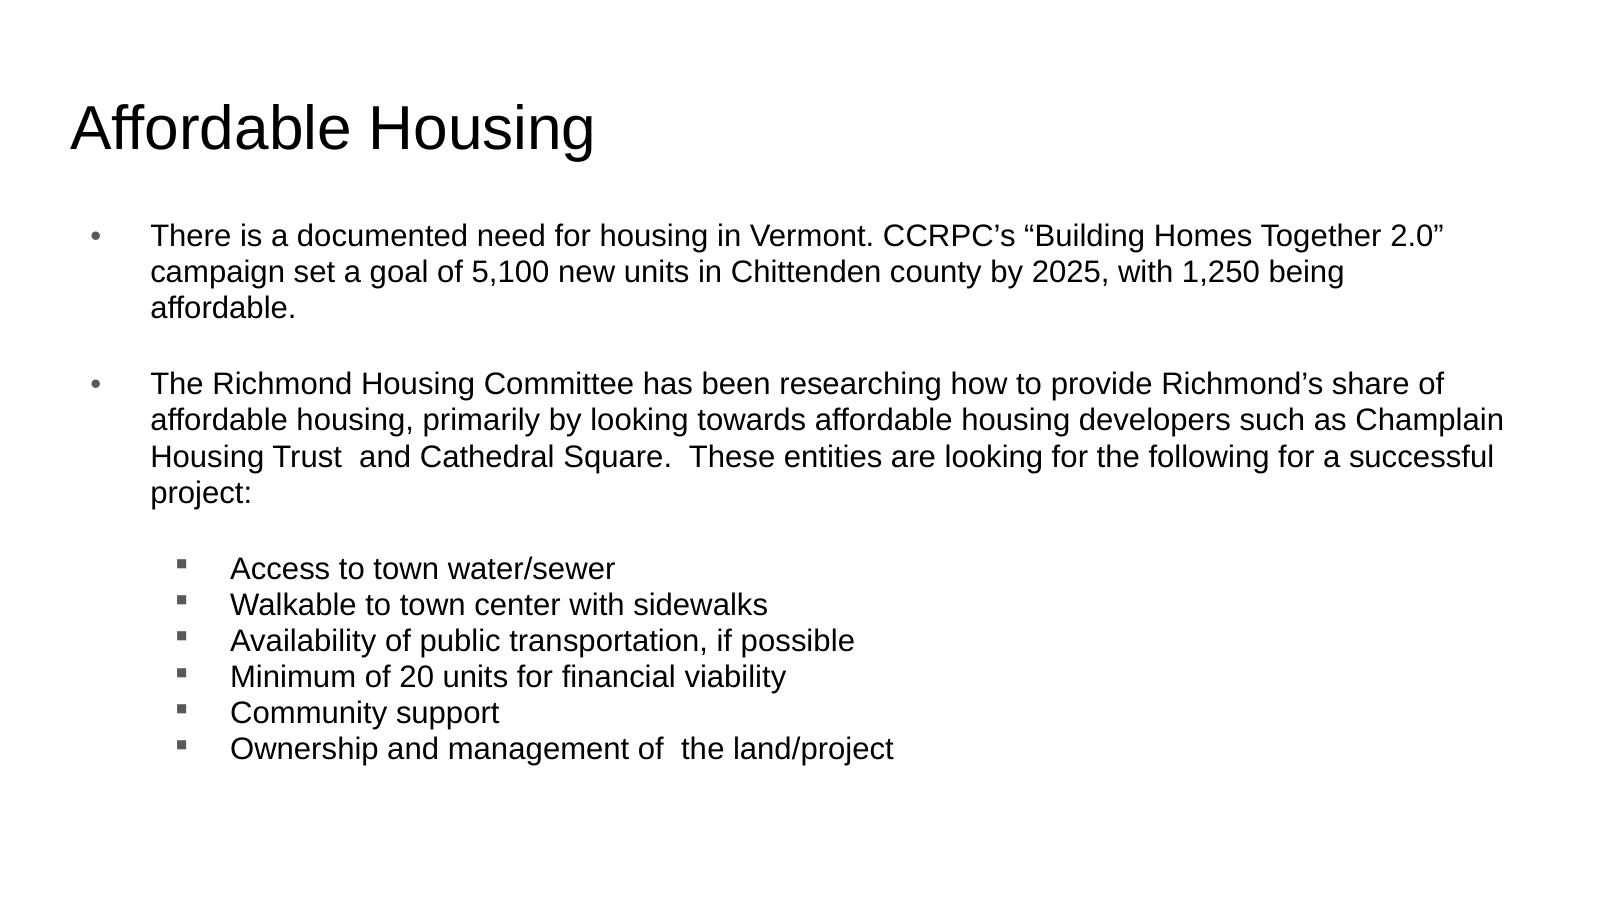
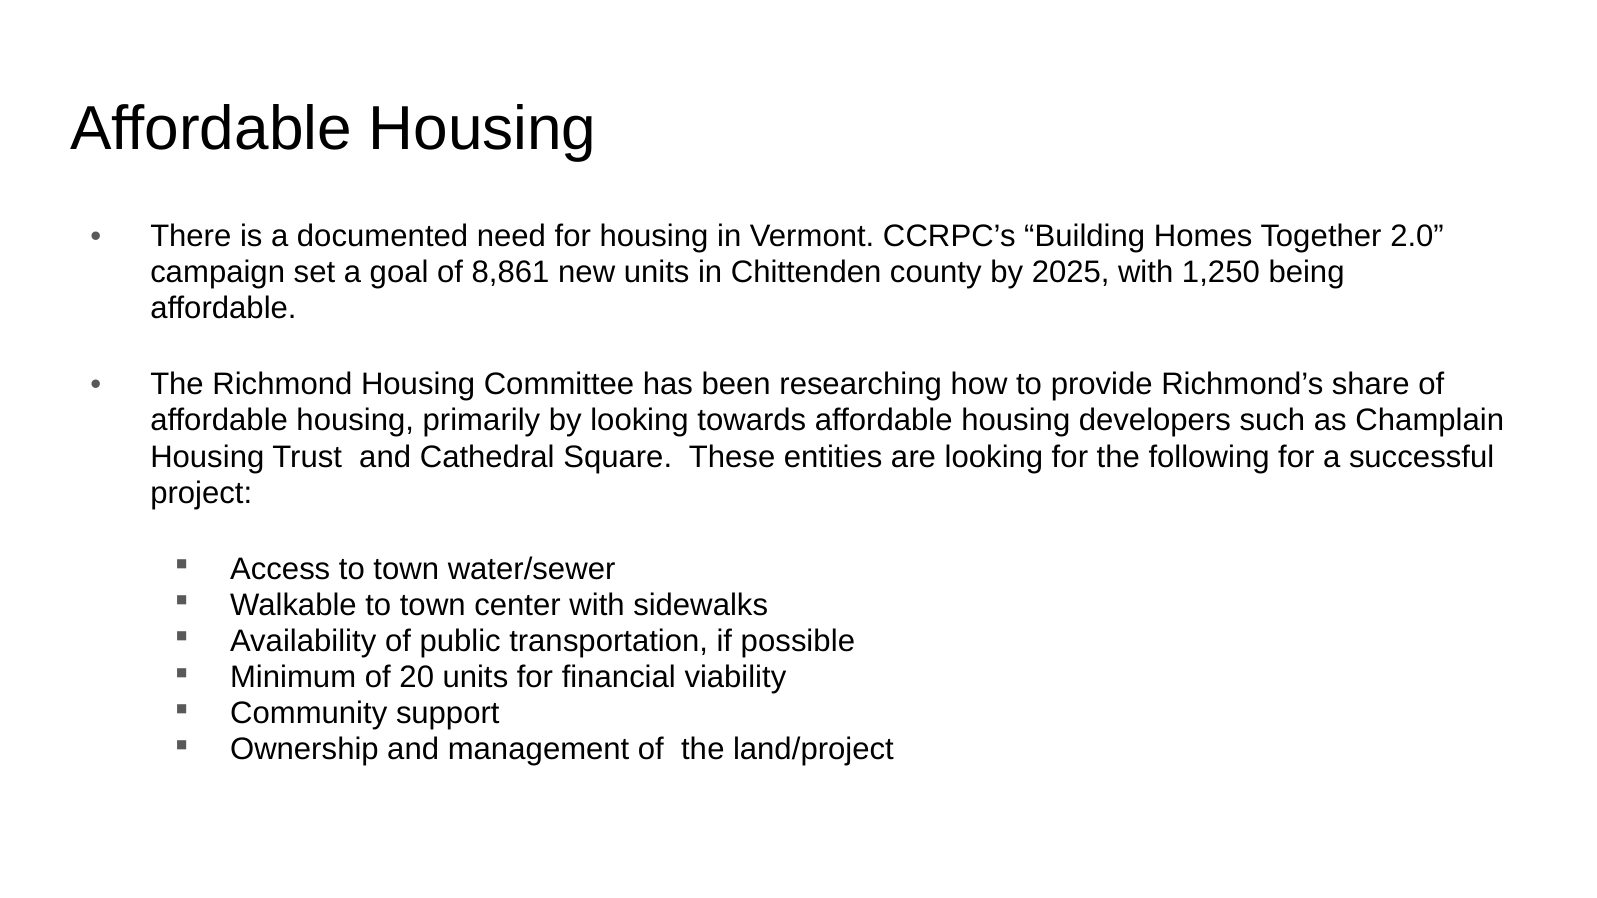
5,100: 5,100 -> 8,861
